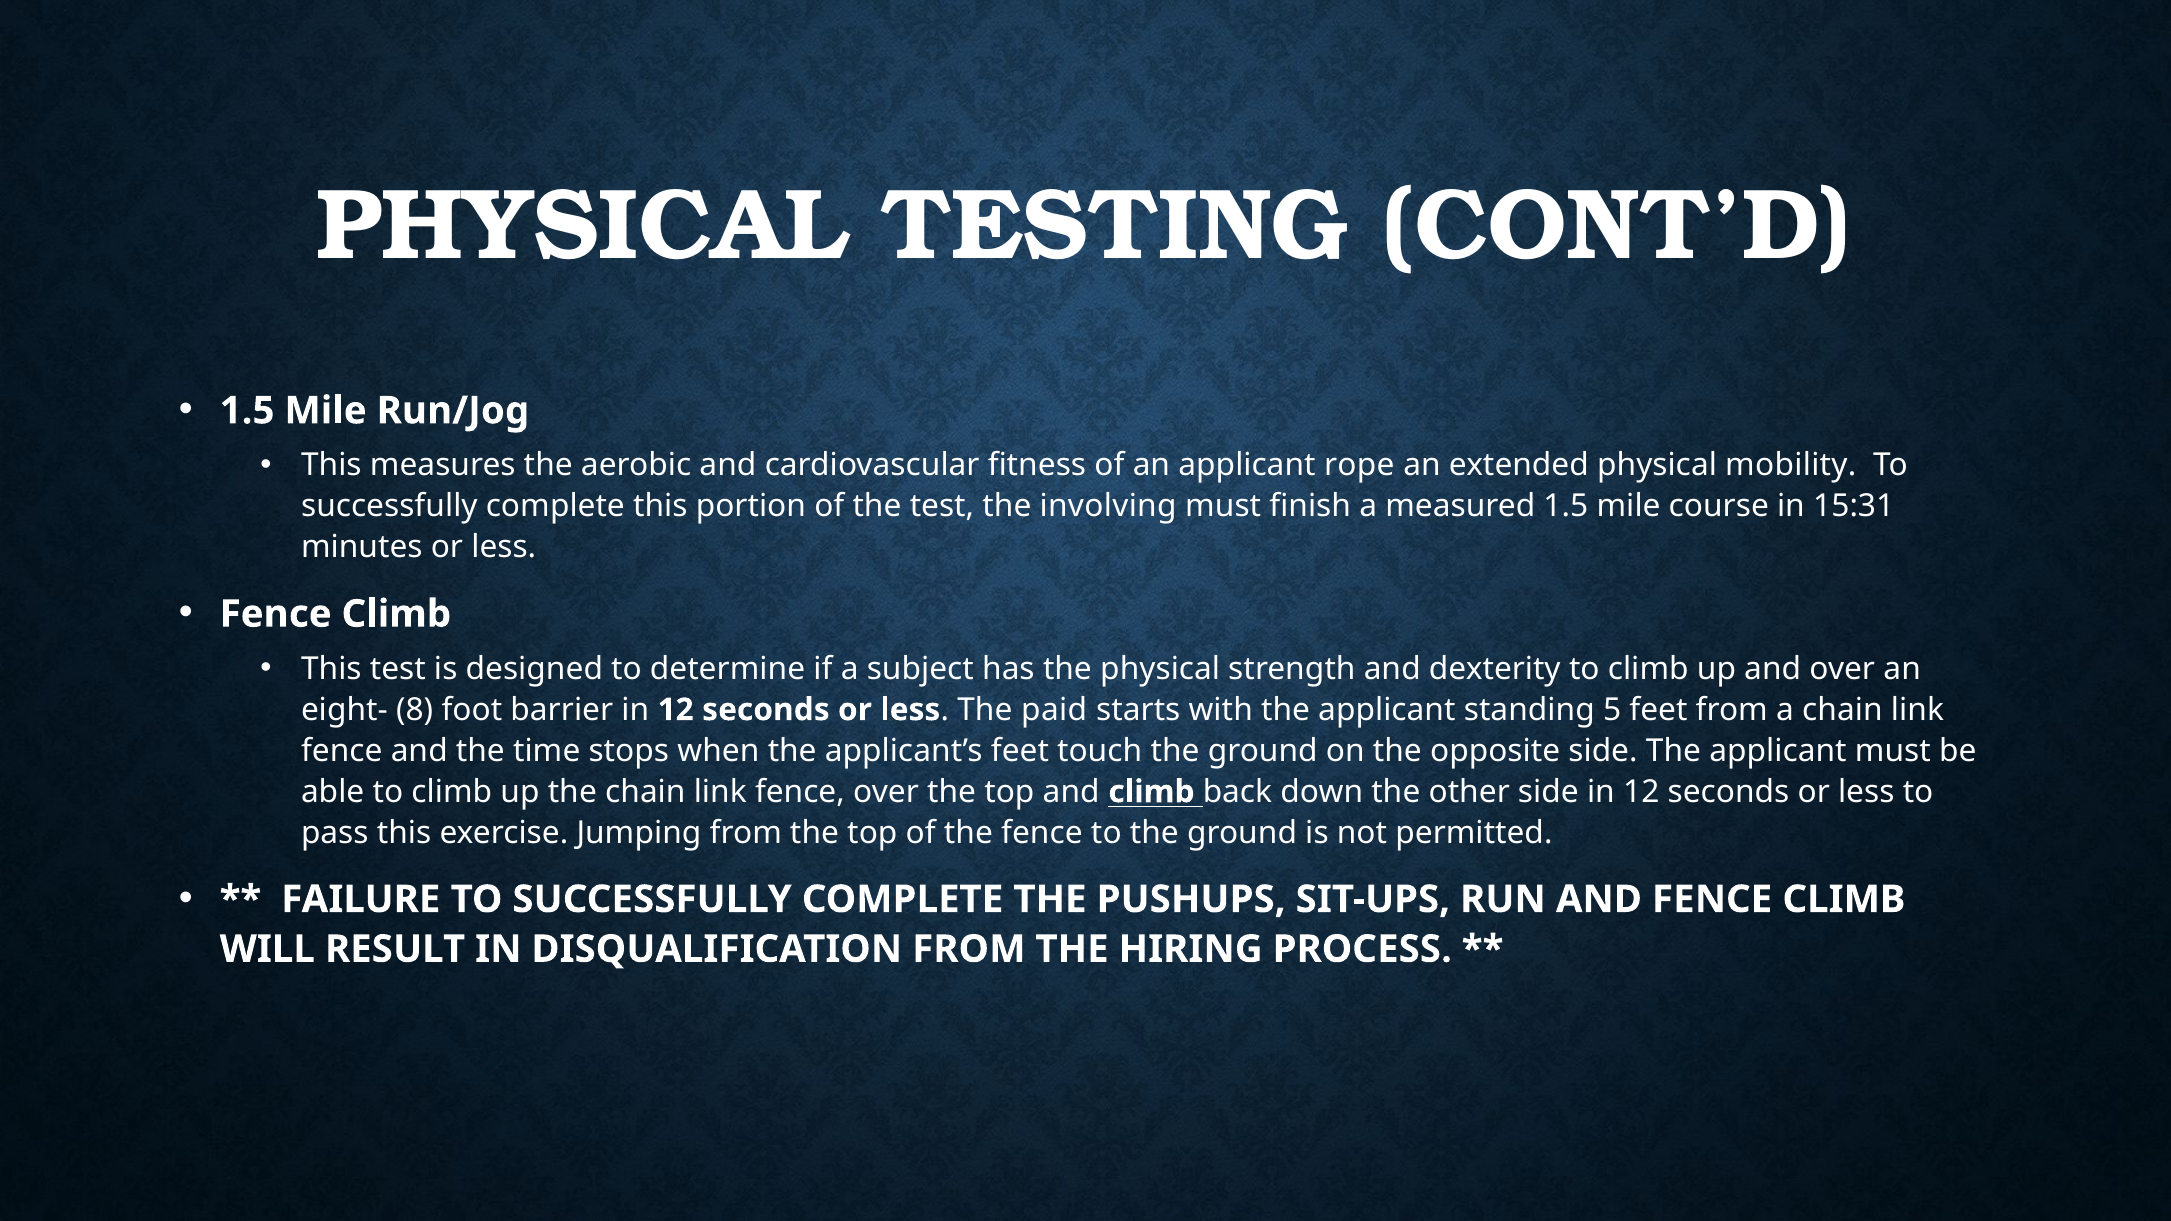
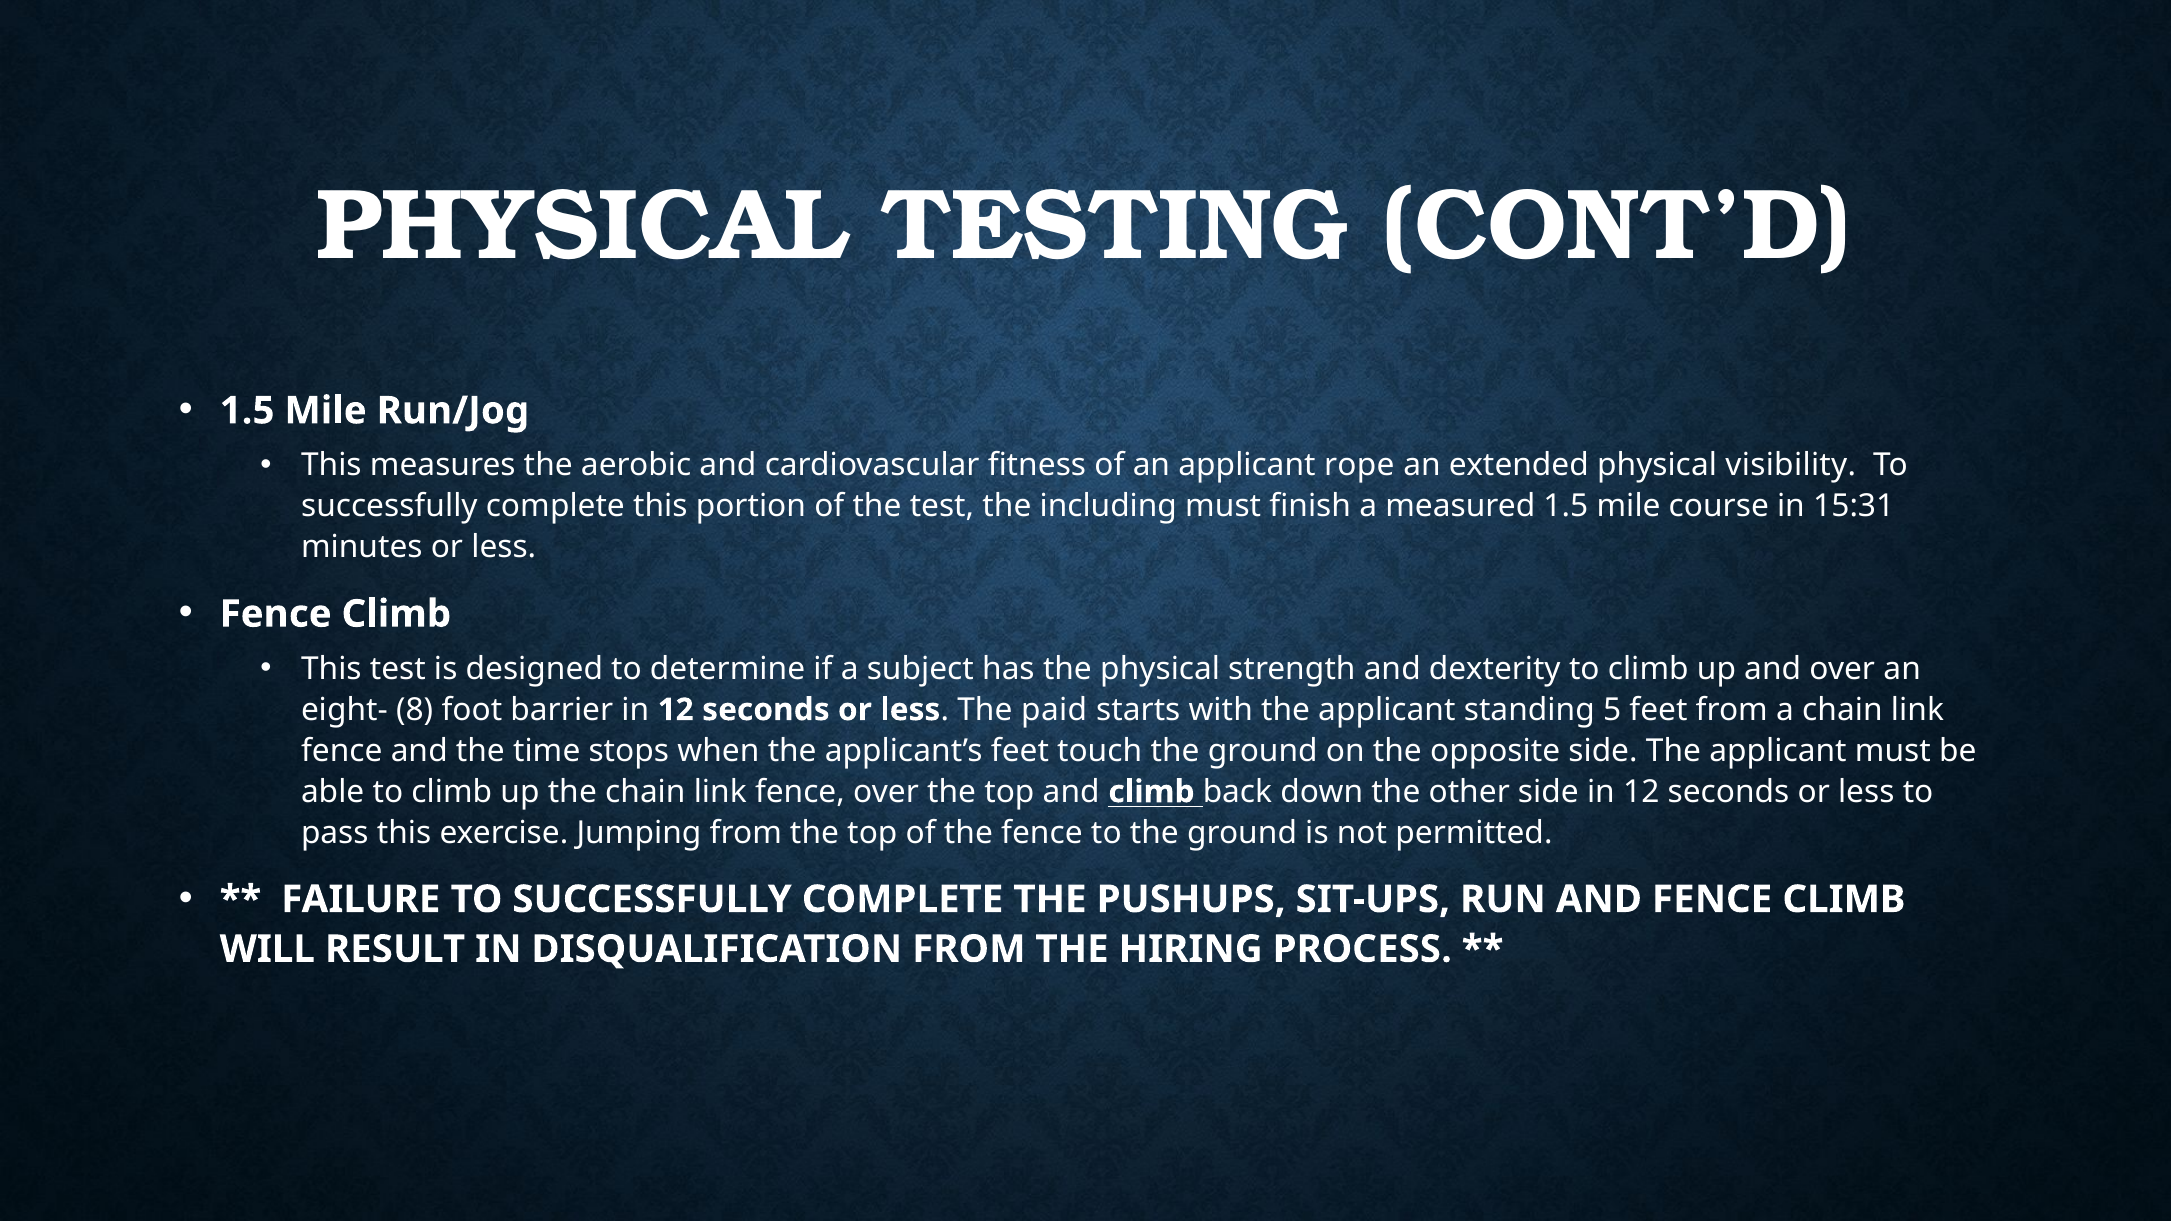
mobility: mobility -> visibility
involving: involving -> including
